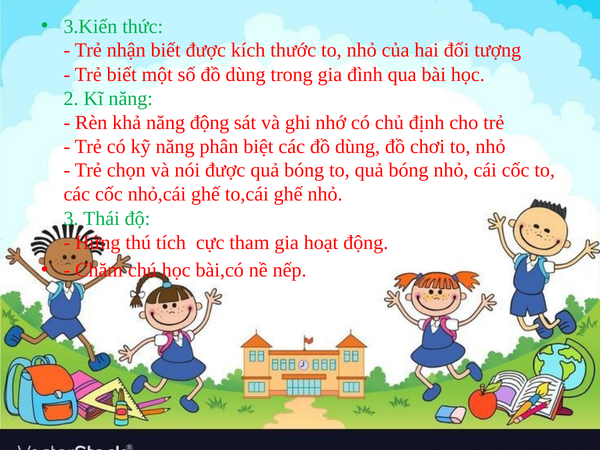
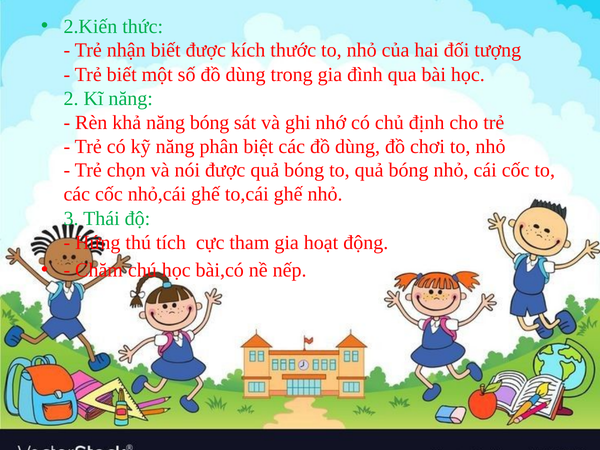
3.Kiến: 3.Kiến -> 2.Kiến
năng động: động -> bóng
